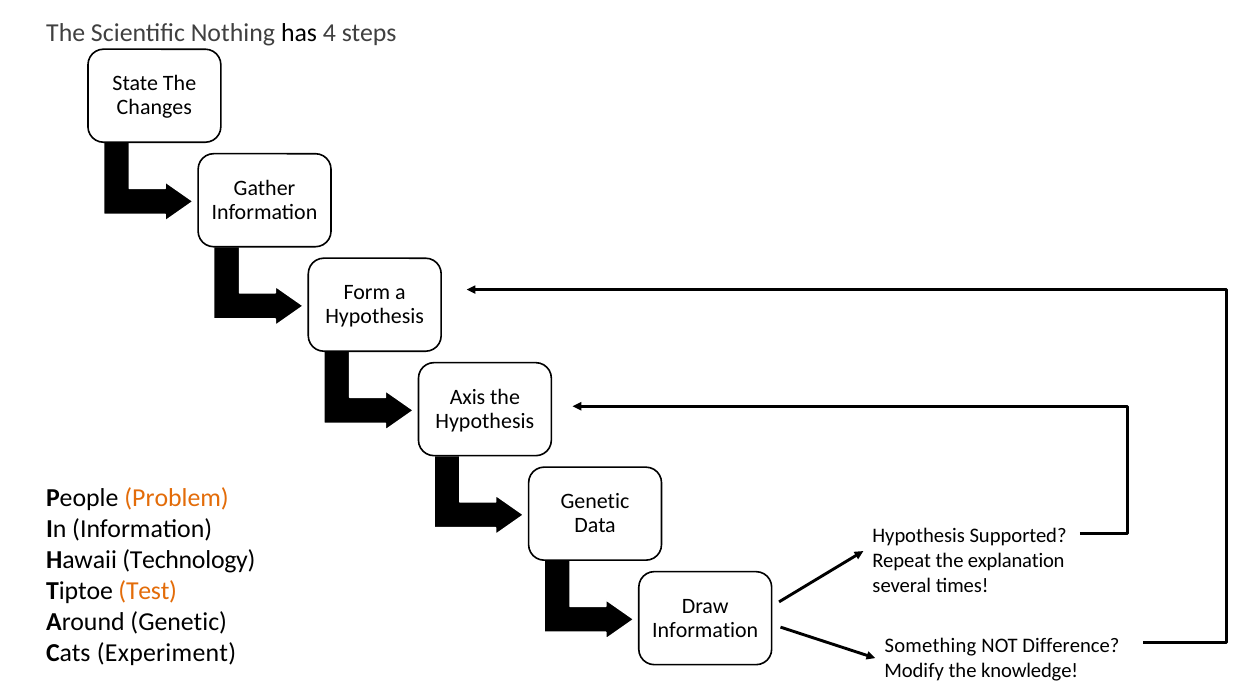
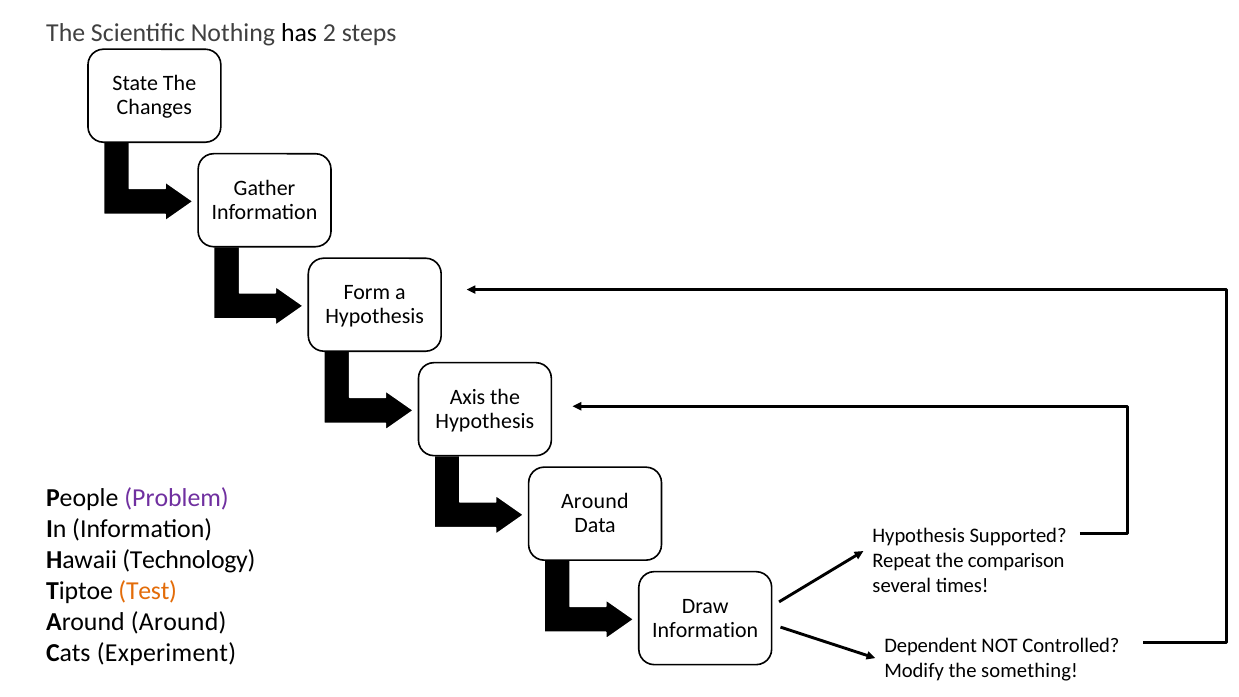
4: 4 -> 2
Problem colour: orange -> purple
Genetic at (595, 502): Genetic -> Around
explanation: explanation -> comparison
Around Genetic: Genetic -> Around
Something: Something -> Dependent
Difference: Difference -> Controlled
knowledge: knowledge -> something
